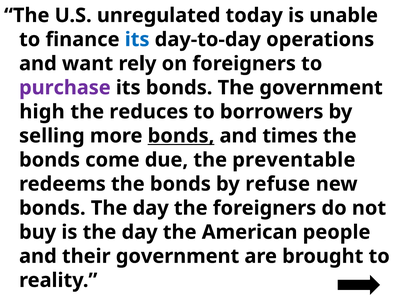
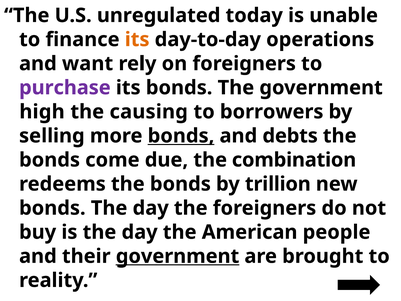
its at (137, 39) colour: blue -> orange
reduces: reduces -> causing
times: times -> debts
preventable: preventable -> combination
refuse: refuse -> trillion
government at (178, 256) underline: none -> present
